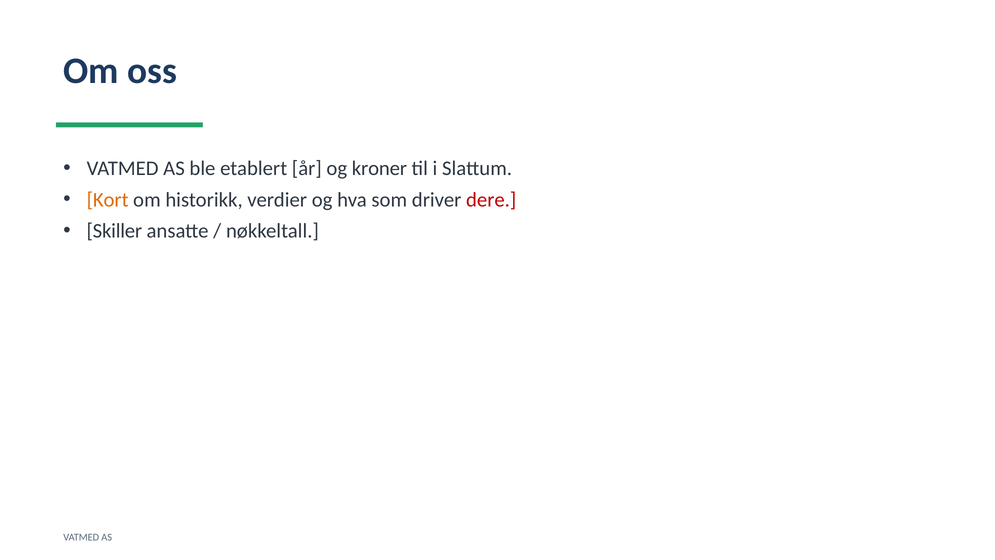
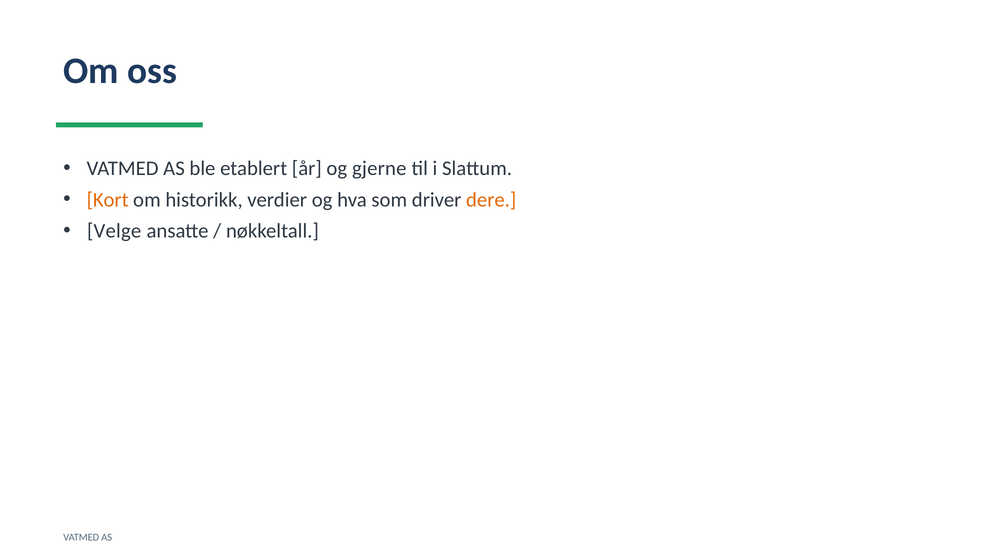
kroner: kroner -> gjerne
dere colour: red -> orange
Skiller: Skiller -> Velge
